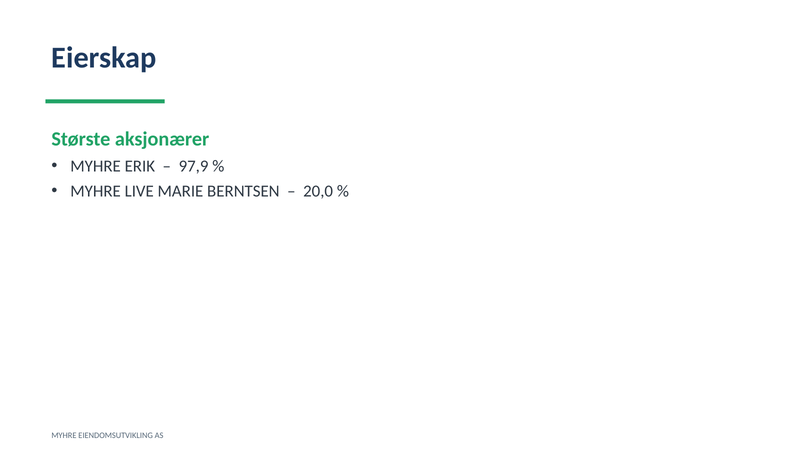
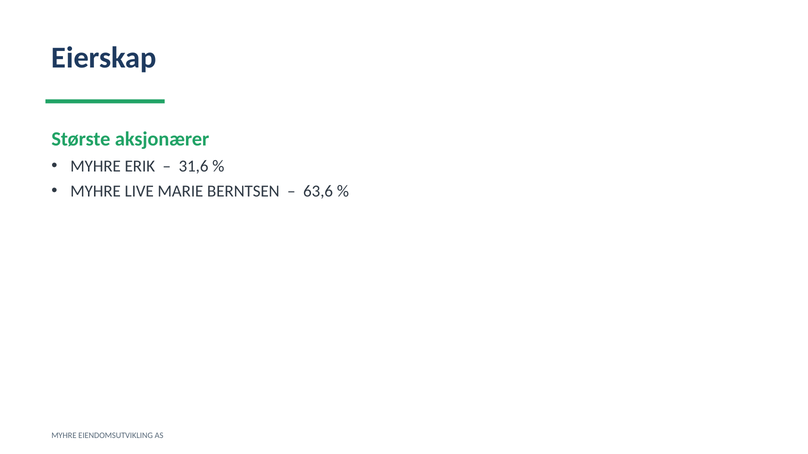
97,9: 97,9 -> 31,6
20,0: 20,0 -> 63,6
